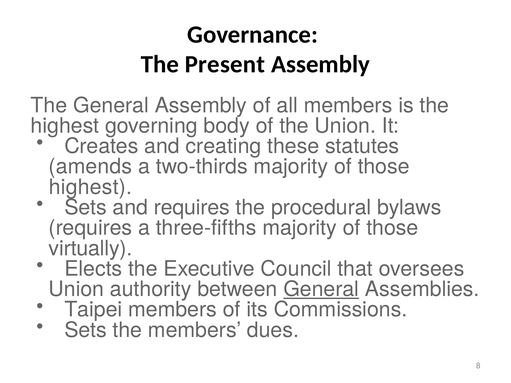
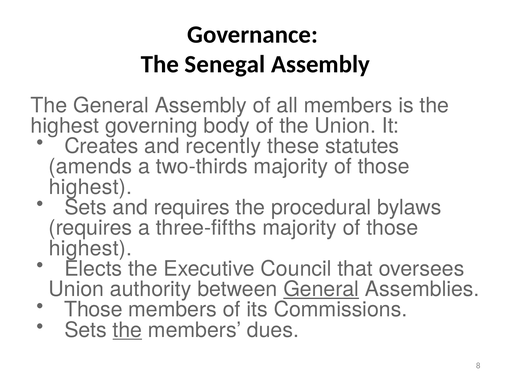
Present: Present -> Senegal
creating: creating -> recently
virtually at (91, 248): virtually -> highest
Taipei at (93, 310): Taipei -> Those
the at (127, 330) underline: none -> present
